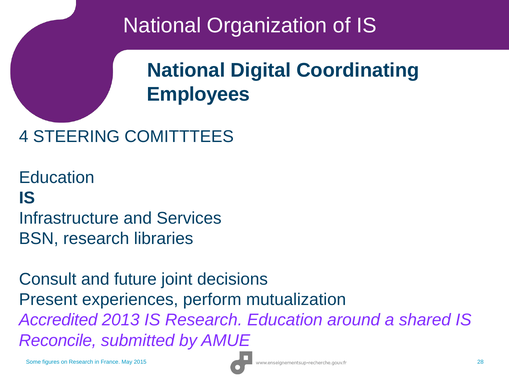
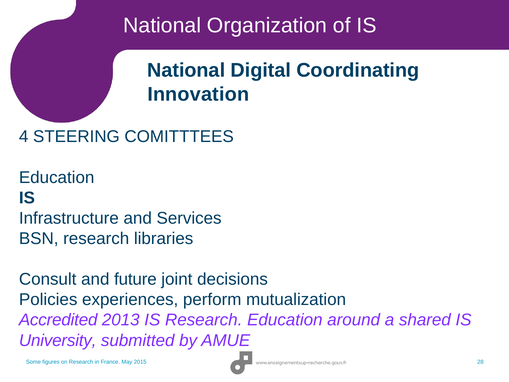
Employees: Employees -> Innovation
Present: Present -> Policies
Reconcile: Reconcile -> University
